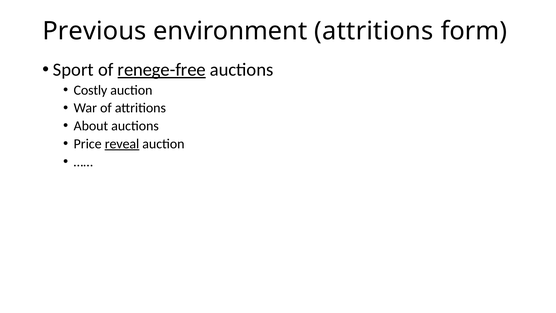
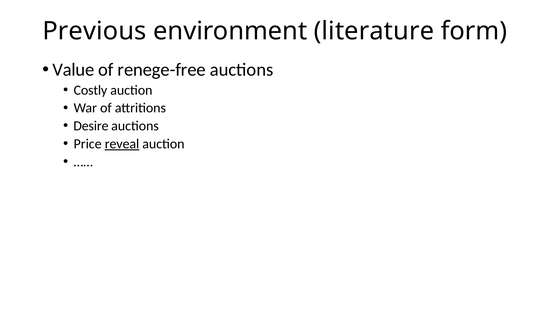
environment attritions: attritions -> literature
Sport: Sport -> Value
renege-free underline: present -> none
About: About -> Desire
